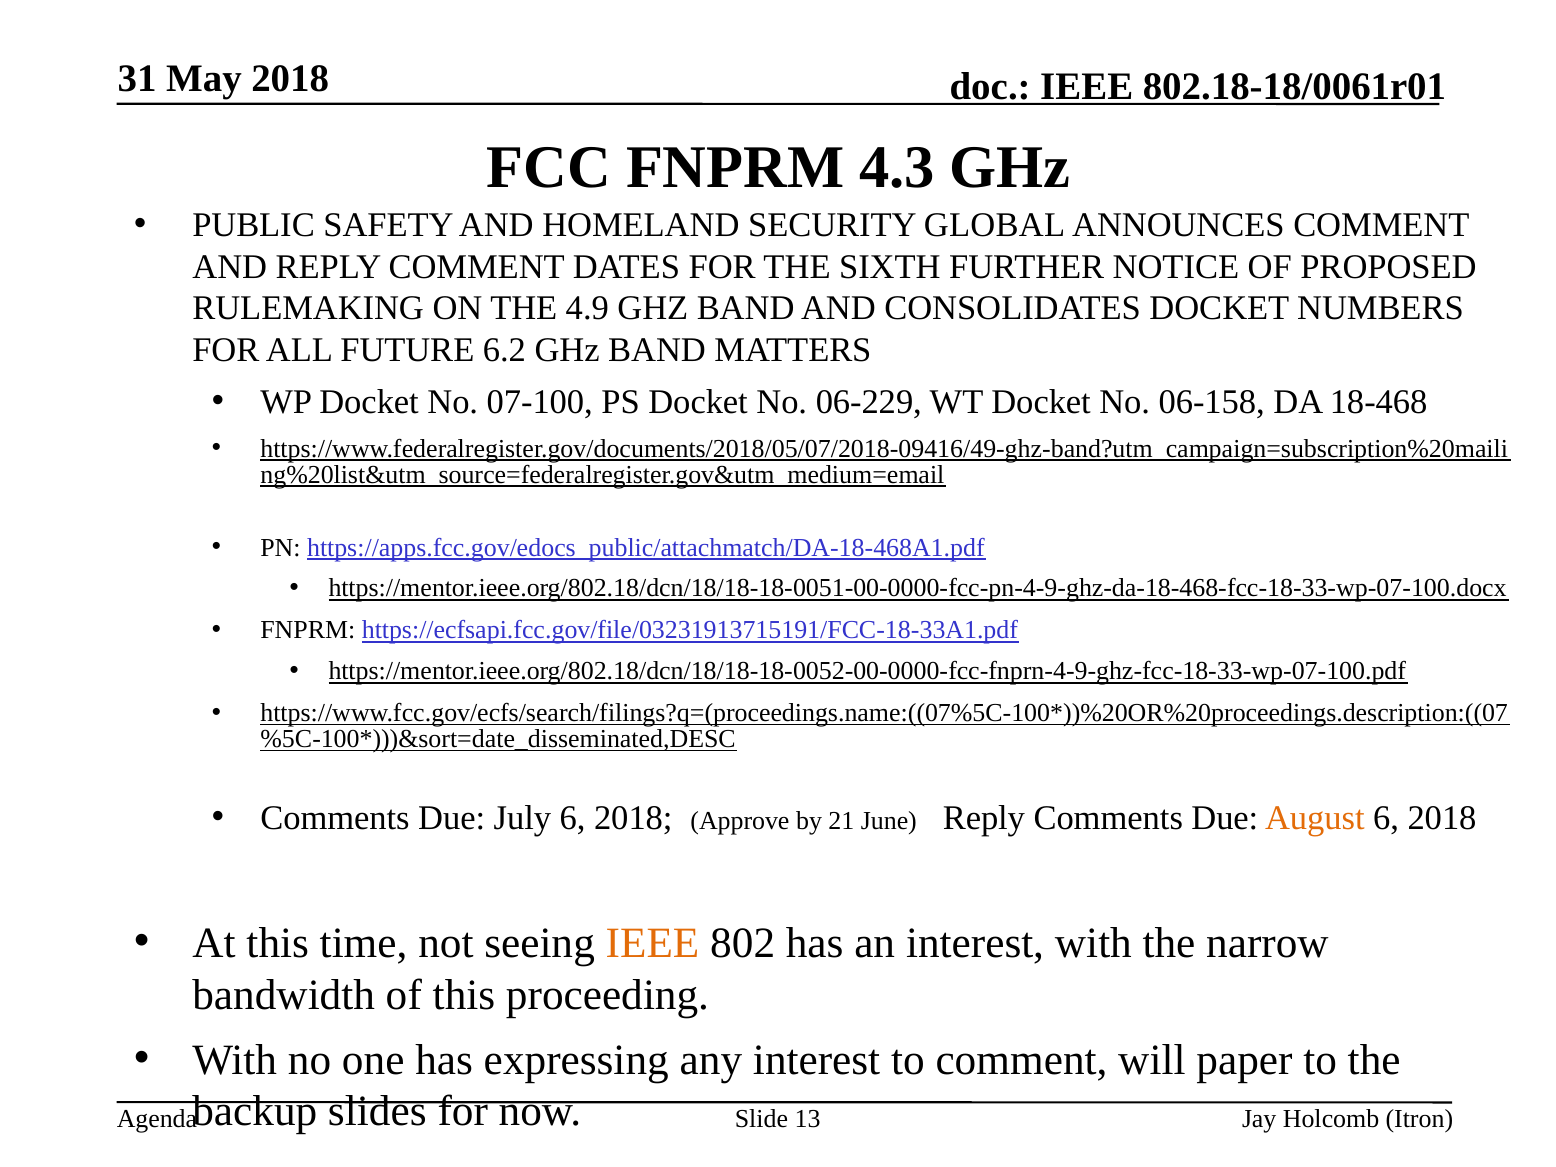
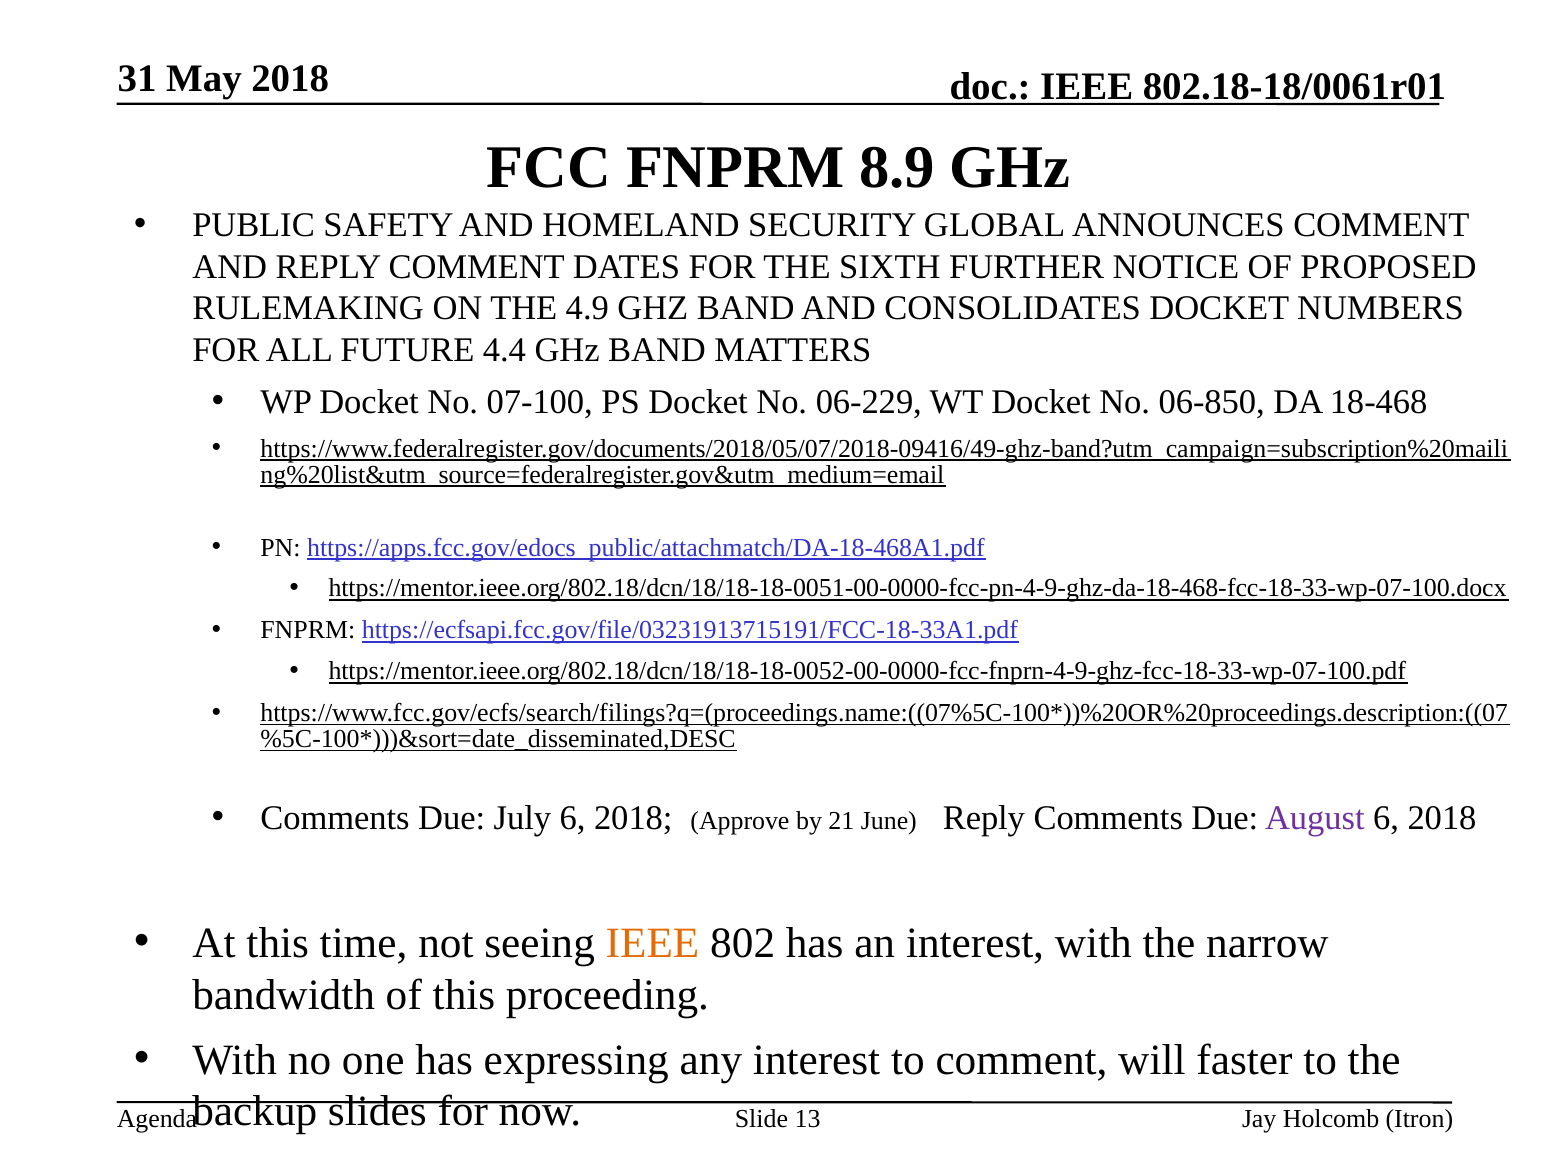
4.3: 4.3 -> 8.9
6.2: 6.2 -> 4.4
06-158: 06-158 -> 06-850
August colour: orange -> purple
paper: paper -> faster
